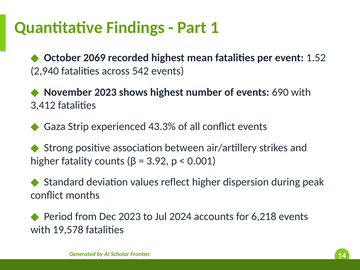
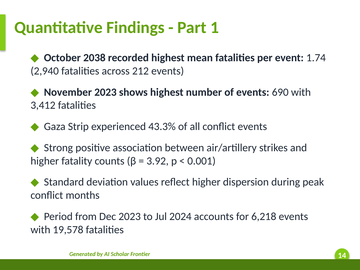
2069: 2069 -> 2038
1.52: 1.52 -> 1.74
542: 542 -> 212
